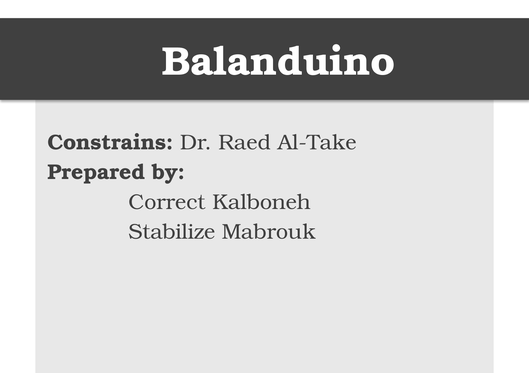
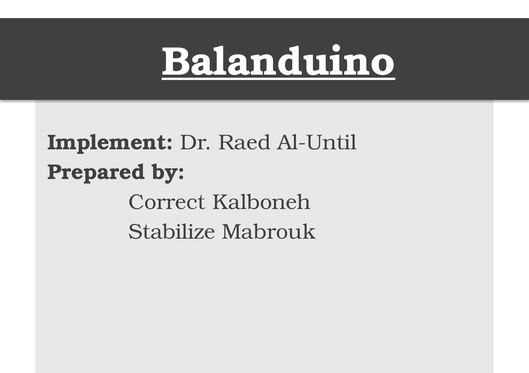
Balanduino underline: none -> present
Constrains: Constrains -> Implement
Al-Take: Al-Take -> Al-Until
